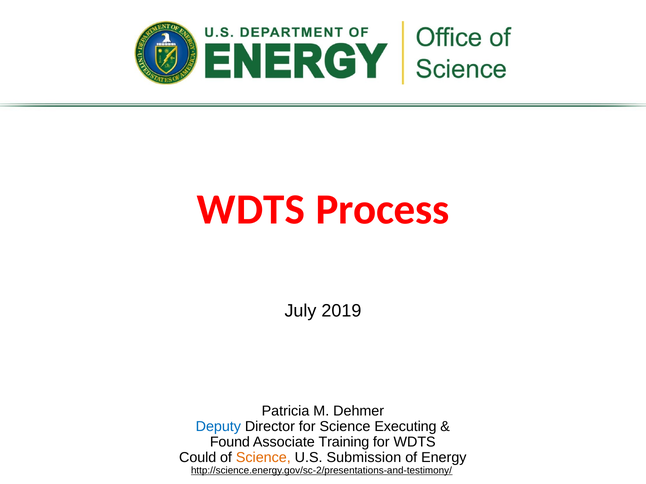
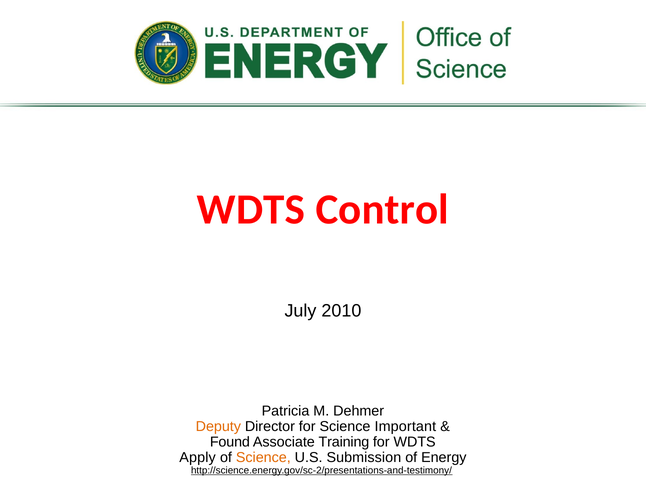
Process: Process -> Control
2019: 2019 -> 2010
Deputy colour: blue -> orange
Executing: Executing -> Important
Could: Could -> Apply
